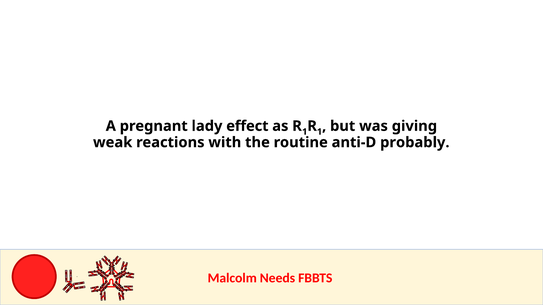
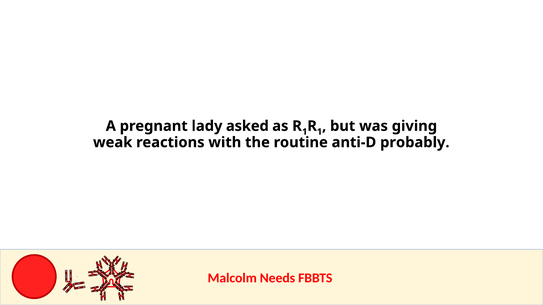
effect: effect -> asked
